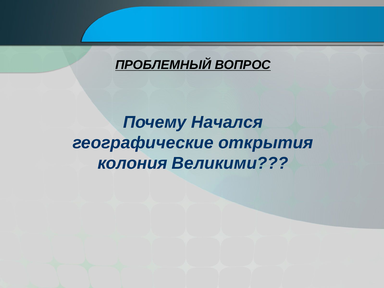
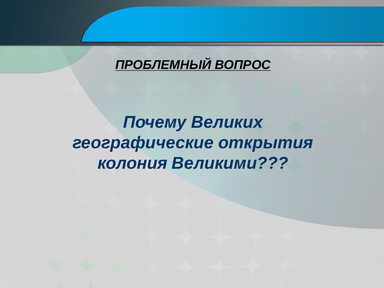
Начался: Начался -> Великих
